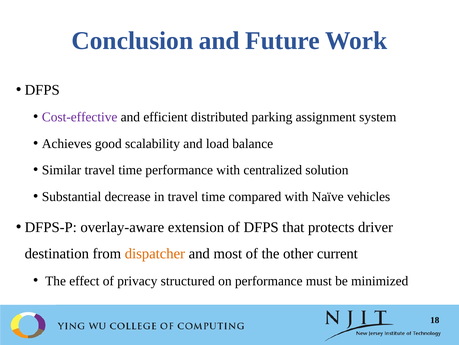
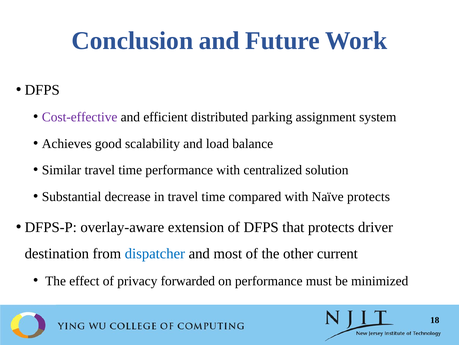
Naïve vehicles: vehicles -> protects
dispatcher colour: orange -> blue
structured: structured -> forwarded
